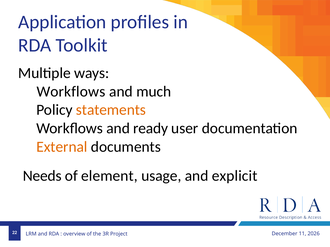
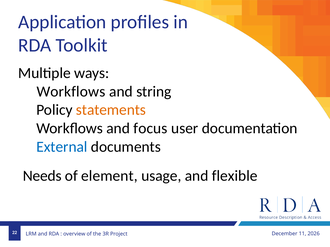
much: much -> string
ready: ready -> focus
External colour: orange -> blue
explicit: explicit -> flexible
